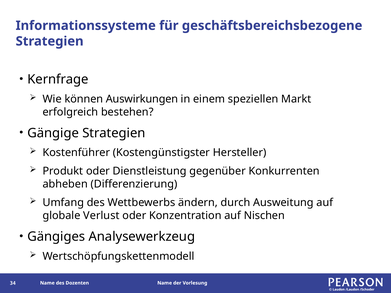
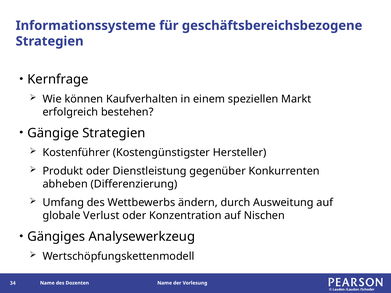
Auswirkungen: Auswirkungen -> Kaufverhalten
